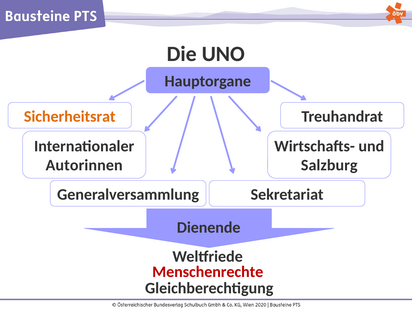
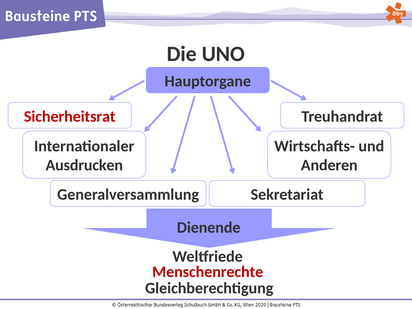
Sicherheitsrat colour: orange -> red
Autorinnen: Autorinnen -> Ausdrucken
Salzburg: Salzburg -> Anderen
